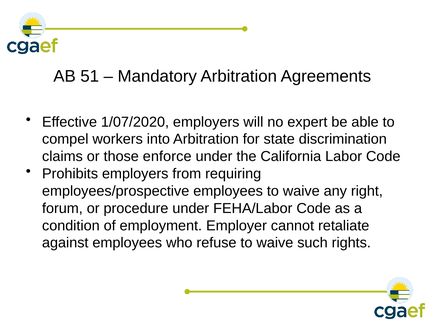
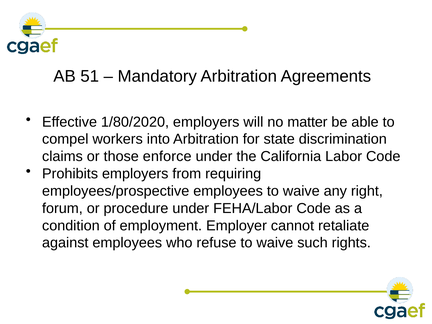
1/07/2020: 1/07/2020 -> 1/80/2020
expert: expert -> matter
